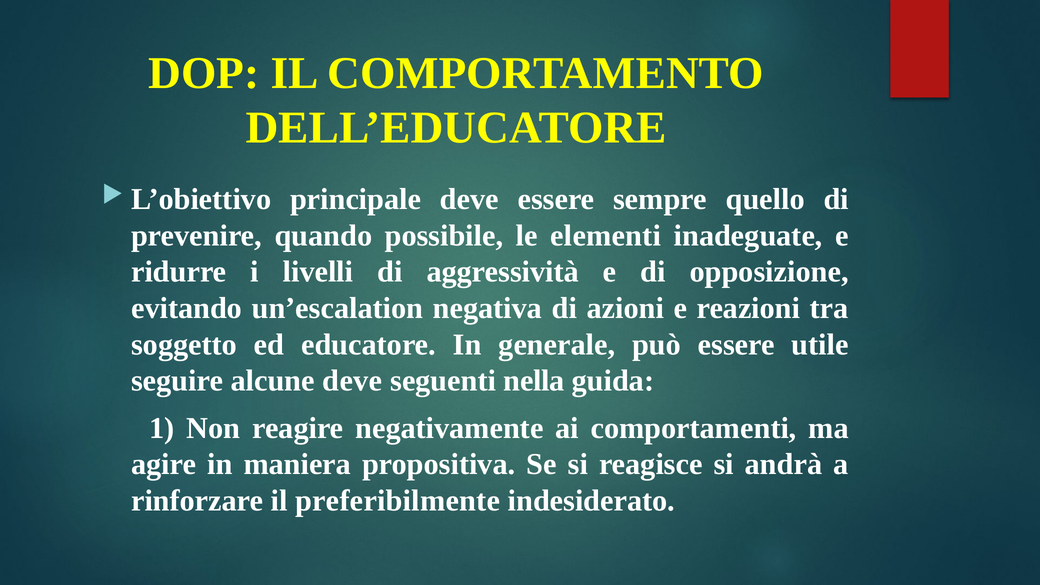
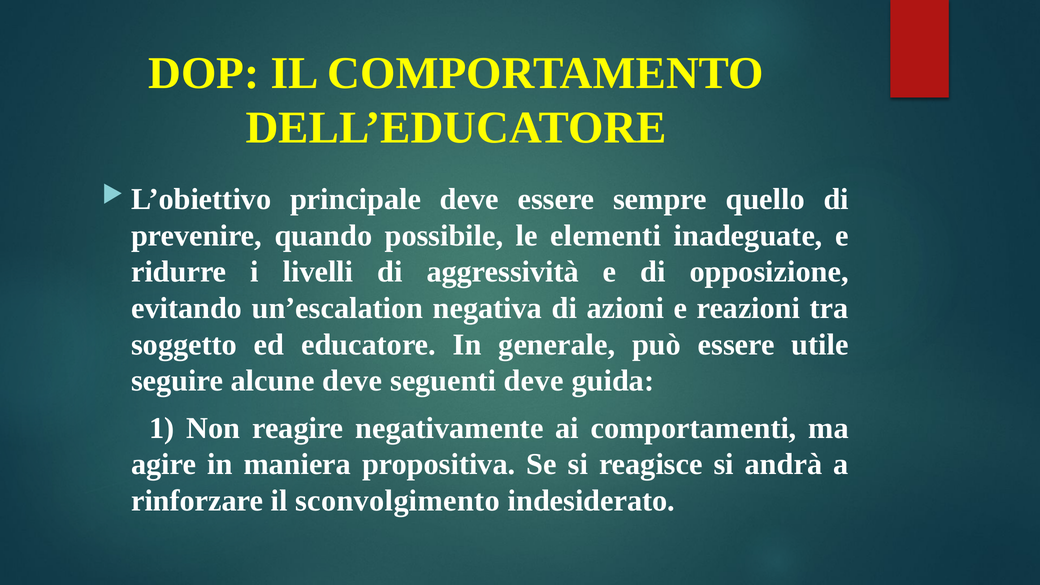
seguenti nella: nella -> deve
preferibilmente: preferibilmente -> sconvolgimento
